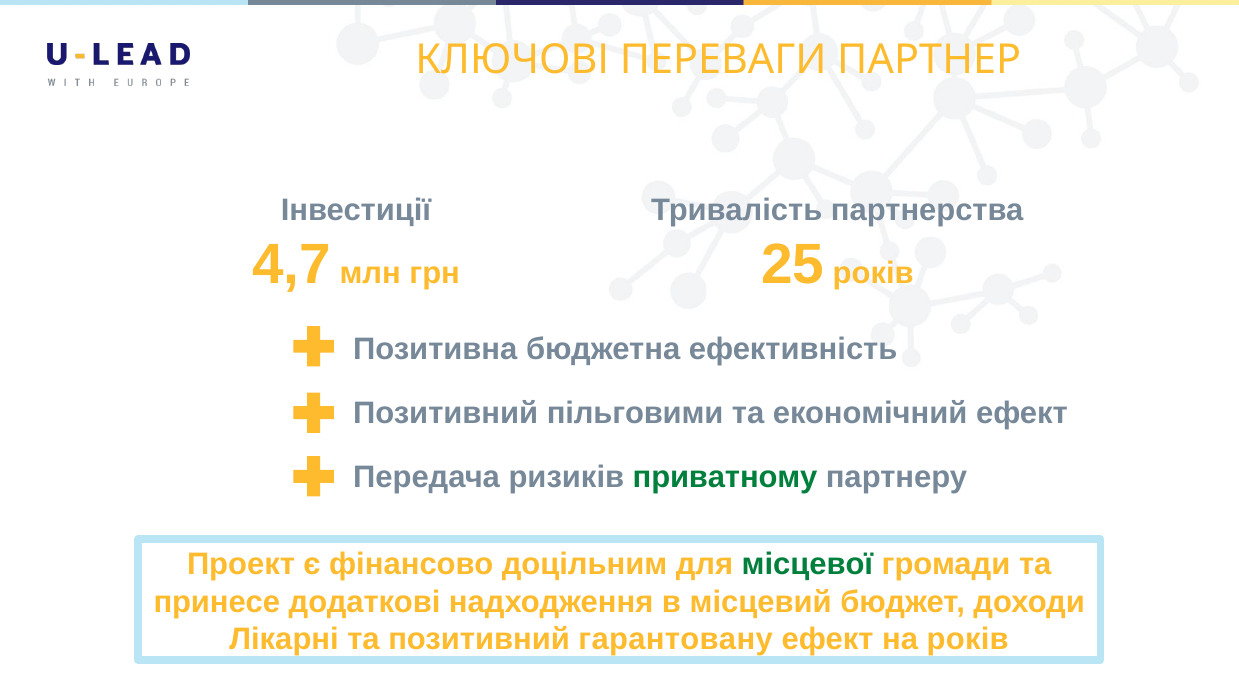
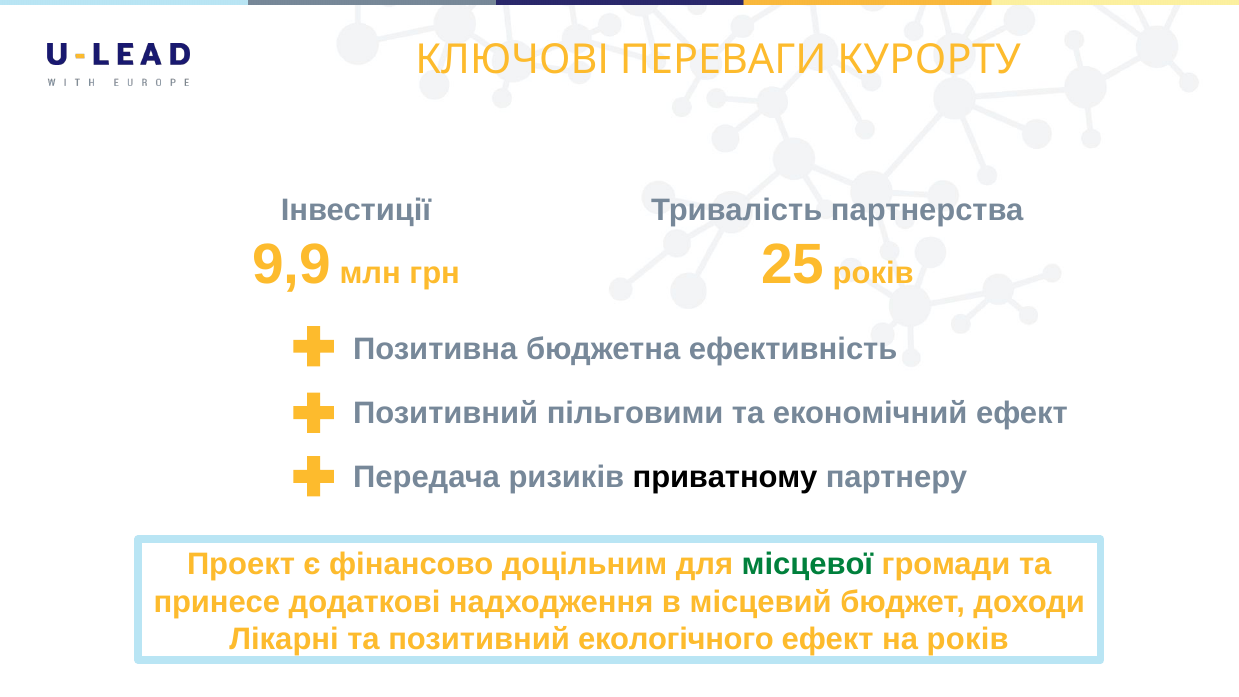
ПАРТНЕР: ПАРТНЕР -> КУРОРТУ
4,7: 4,7 -> 9,9
приватному colour: green -> black
гарантовану: гарантовану -> екологічного
